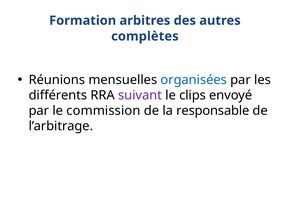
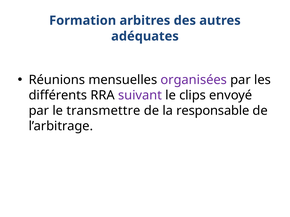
complètes: complètes -> adéquates
organisées colour: blue -> purple
commission: commission -> transmettre
